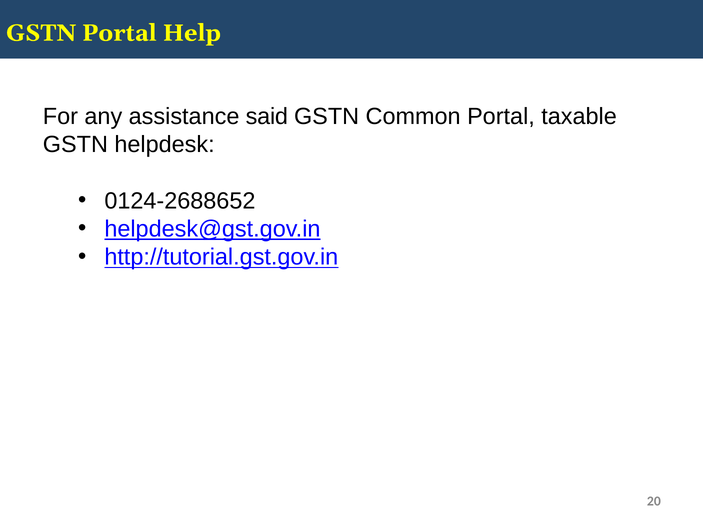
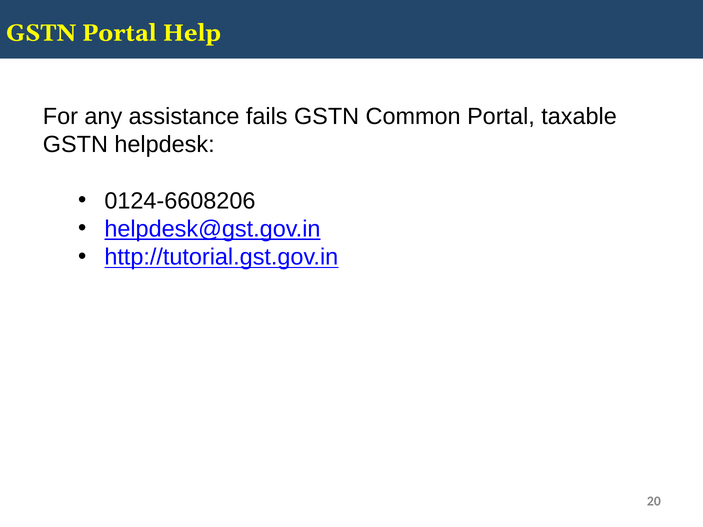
said: said -> fails
0124-2688652: 0124-2688652 -> 0124-6608206
